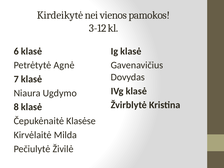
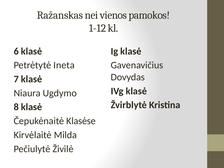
Kirdeikytė: Kirdeikytė -> Ražanskas
3-12: 3-12 -> 1-12
Agnė: Agnė -> Ineta
